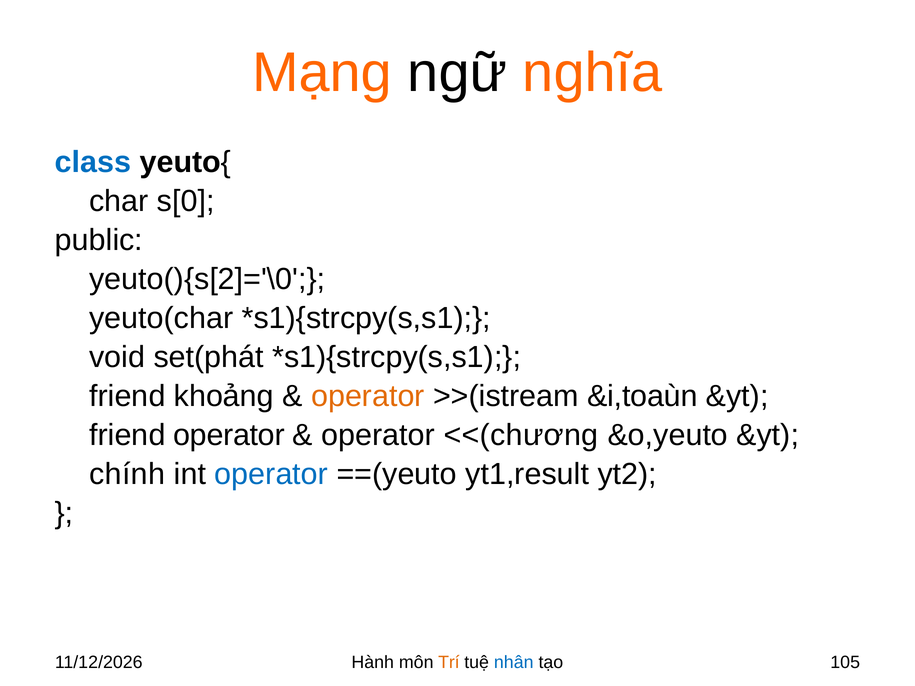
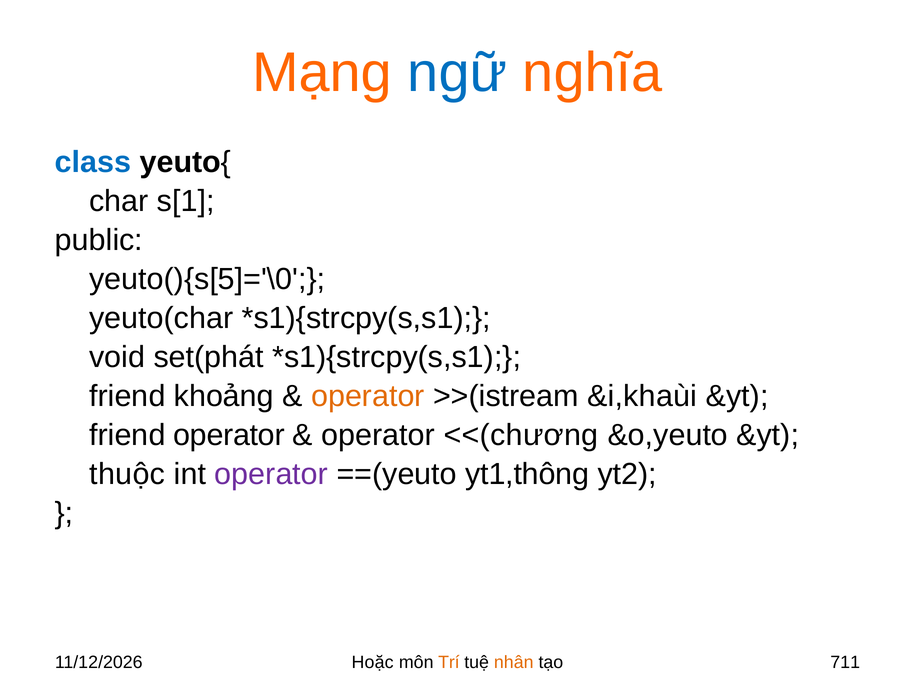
ngữ colour: black -> blue
s[0: s[0 -> s[1
yeuto(){s[2]='\0: yeuto(){s[2]='\0 -> yeuto(){s[5]='\0
&i,toaùn: &i,toaùn -> &i,khaùi
chính: chính -> thuộc
operator at (271, 474) colour: blue -> purple
yt1,result: yt1,result -> yt1,thông
Hành: Hành -> Hoặc
nhân colour: blue -> orange
105: 105 -> 711
